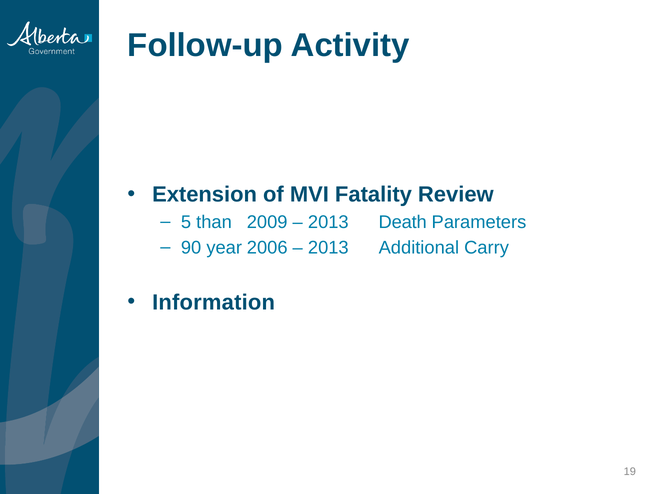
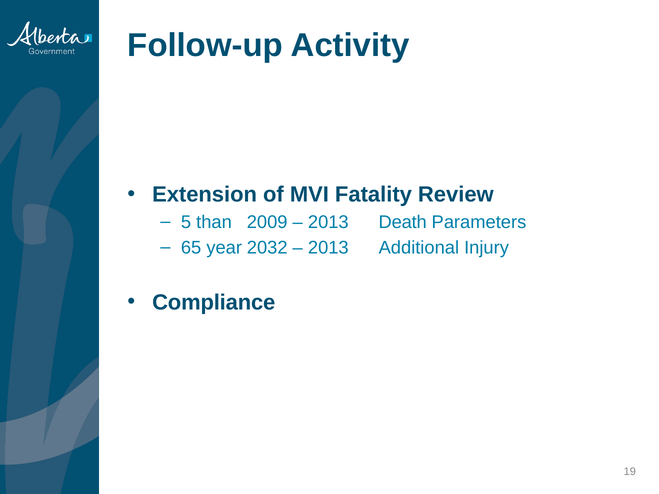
90: 90 -> 65
2006: 2006 -> 2032
Carry: Carry -> Injury
Information: Information -> Compliance
